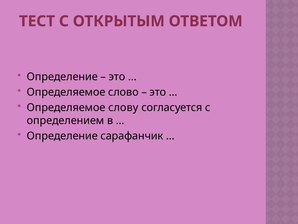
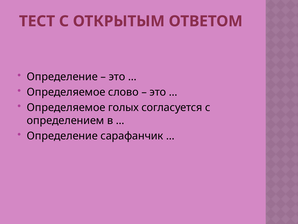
слову: слову -> голых
